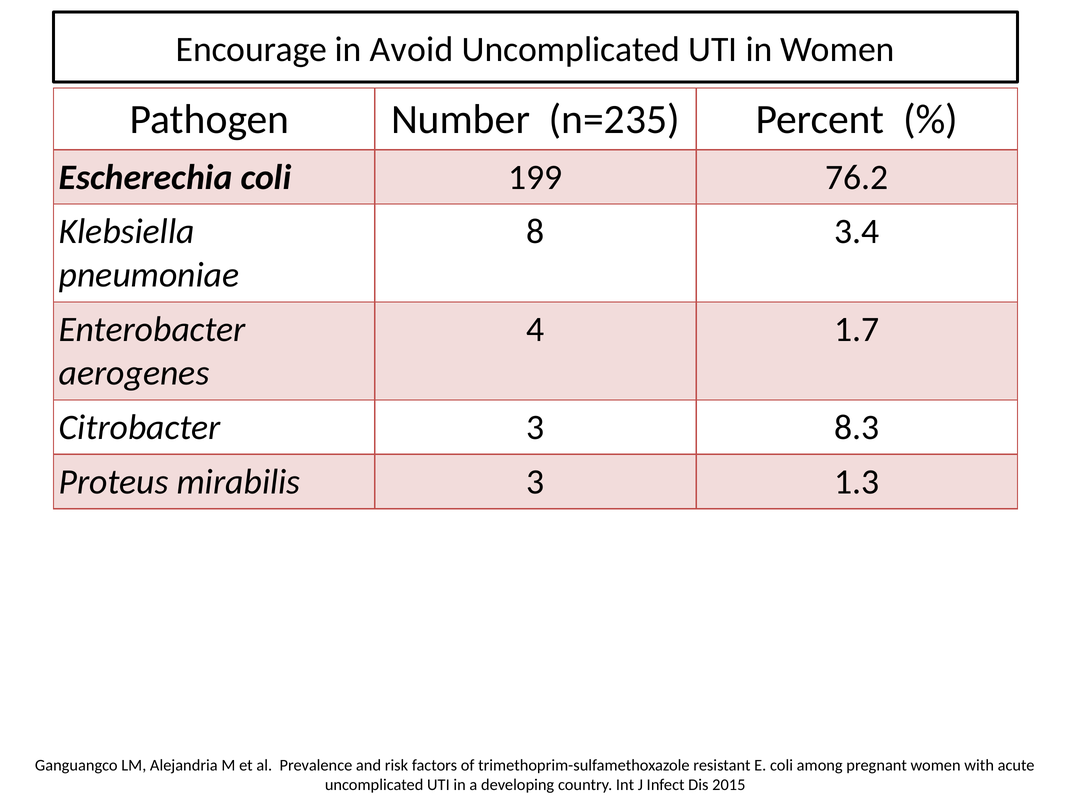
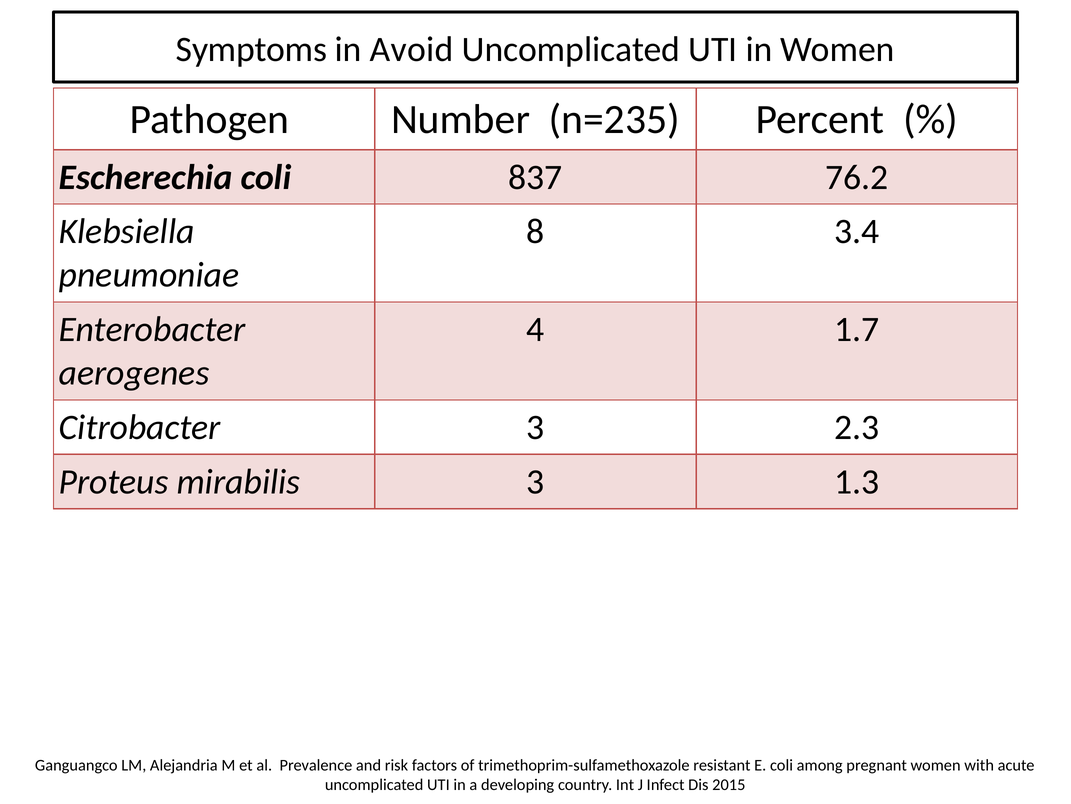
Encourage: Encourage -> Symptoms
199: 199 -> 837
8.3: 8.3 -> 2.3
